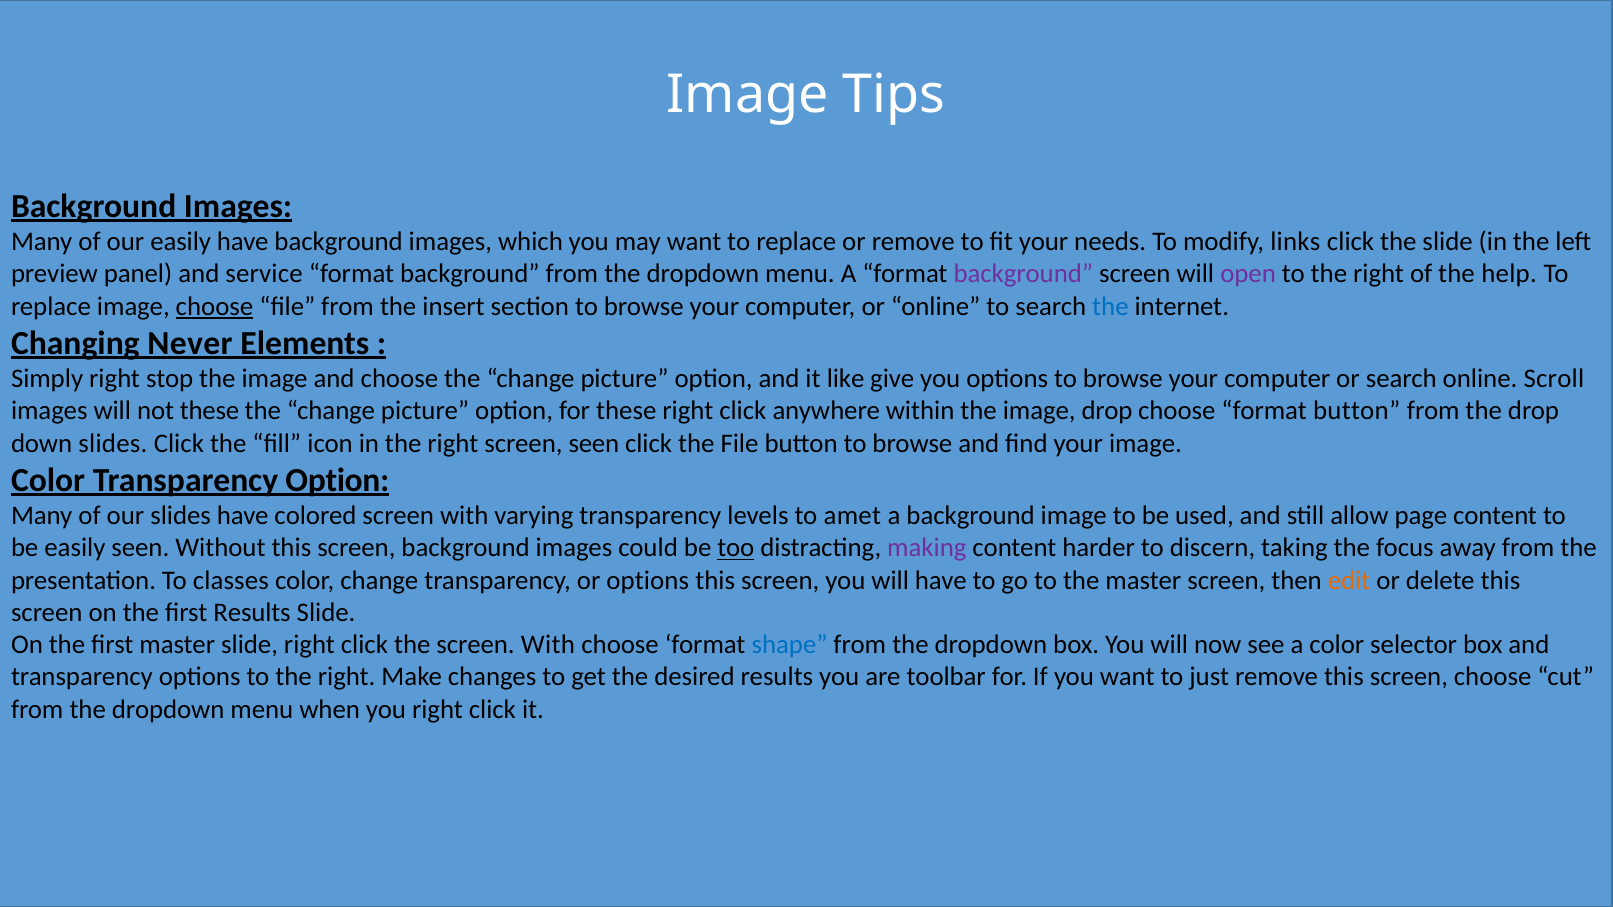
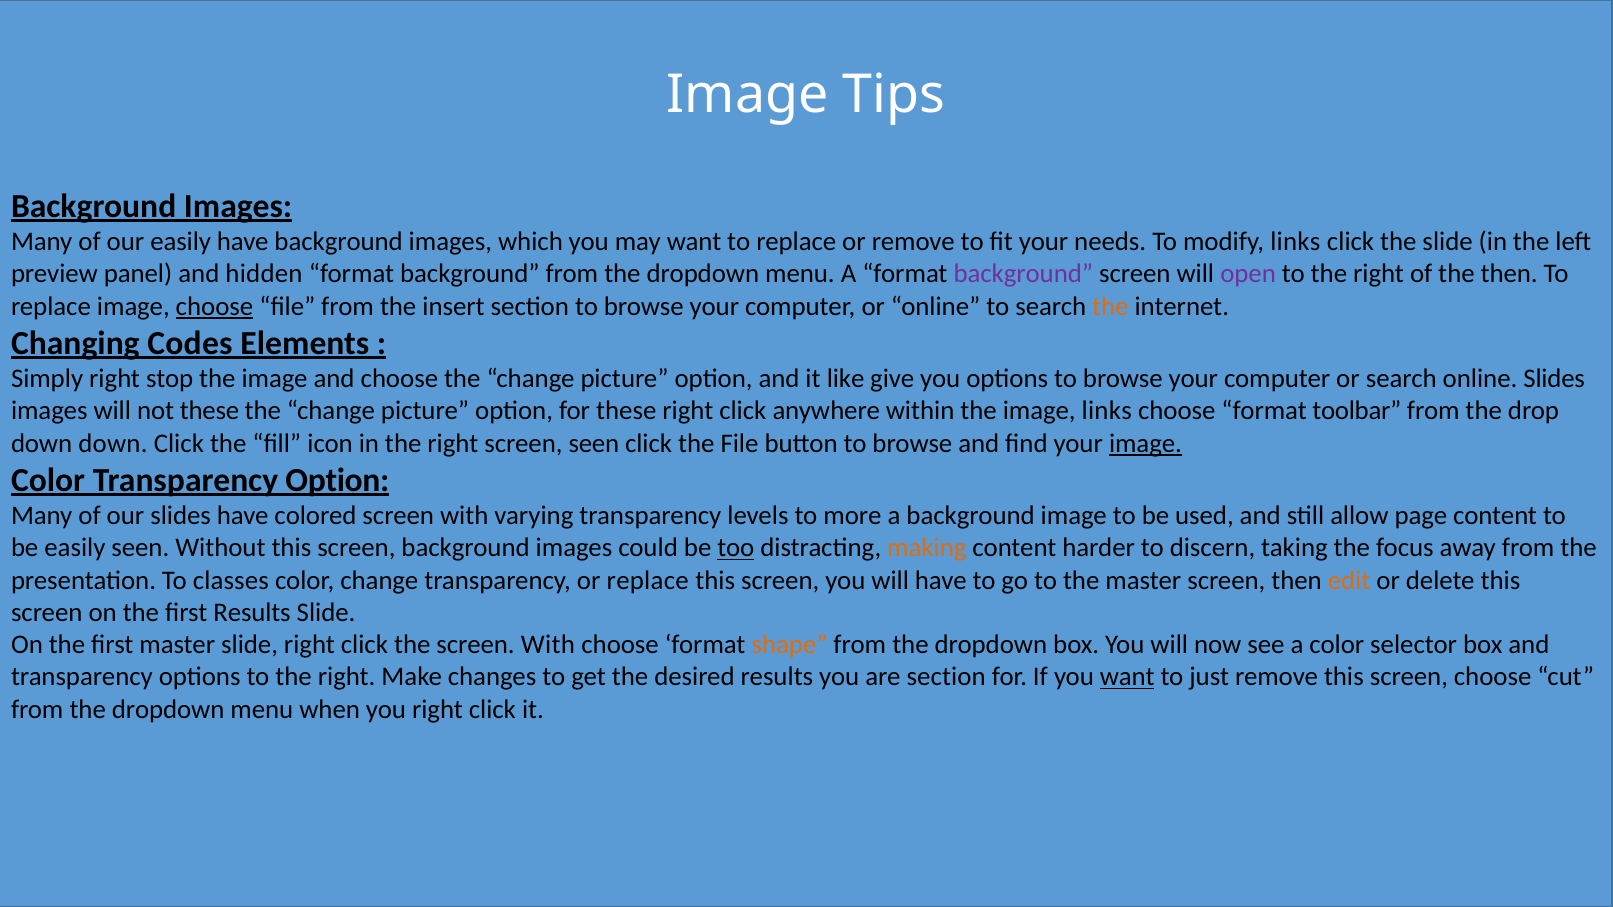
service: service -> hidden
the help: help -> then
the at (1110, 306) colour: blue -> orange
Never: Never -> Codes
online Scroll: Scroll -> Slides
image drop: drop -> links
format button: button -> toolbar
down slides: slides -> down
image at (1145, 443) underline: none -> present
amet: amet -> more
making colour: purple -> orange
or options: options -> replace
shape colour: blue -> orange
are toolbar: toolbar -> section
want at (1127, 677) underline: none -> present
